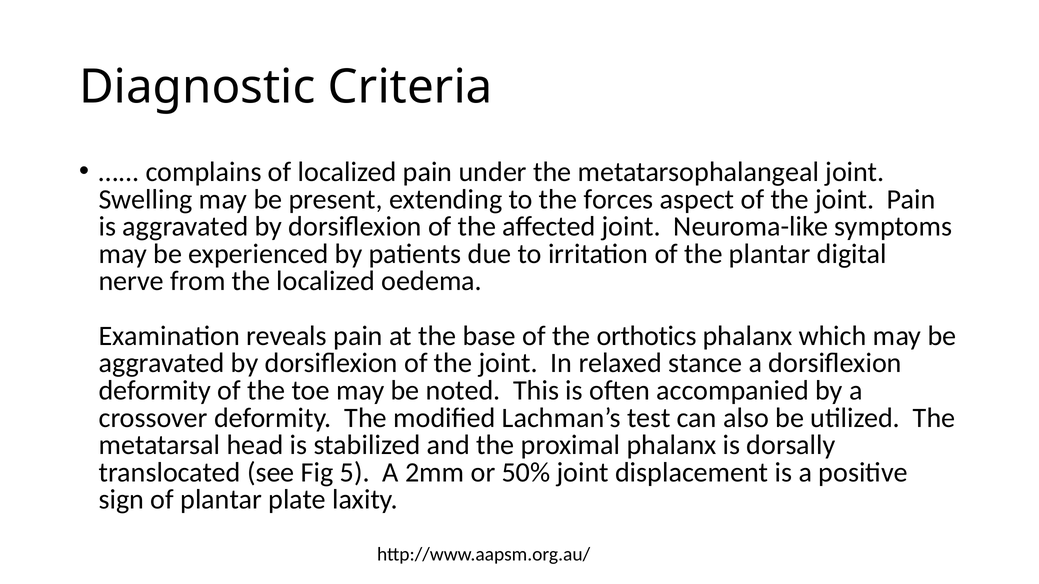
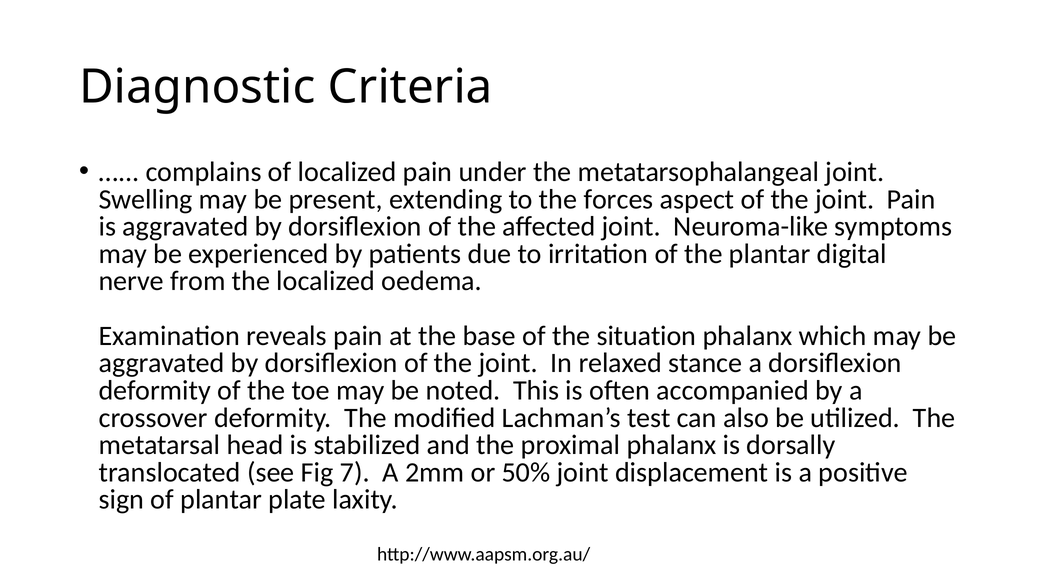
orthotics: orthotics -> situation
5: 5 -> 7
